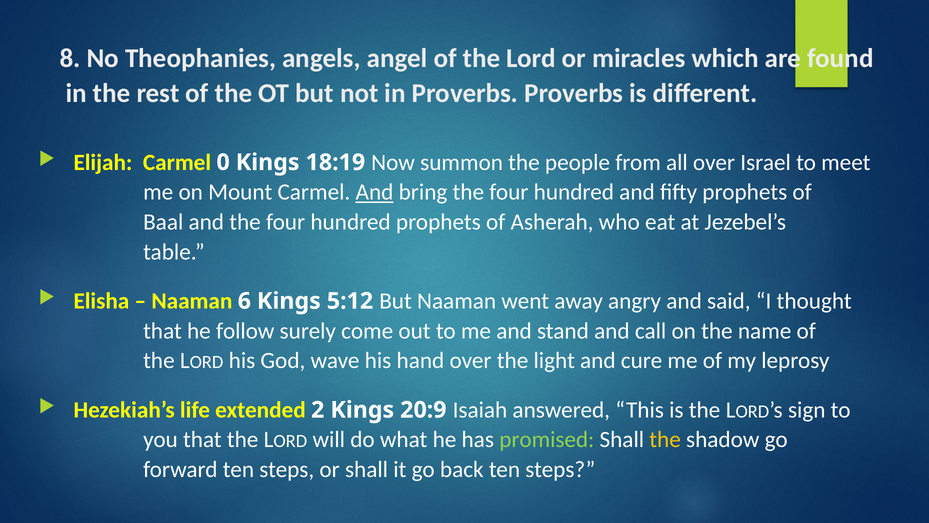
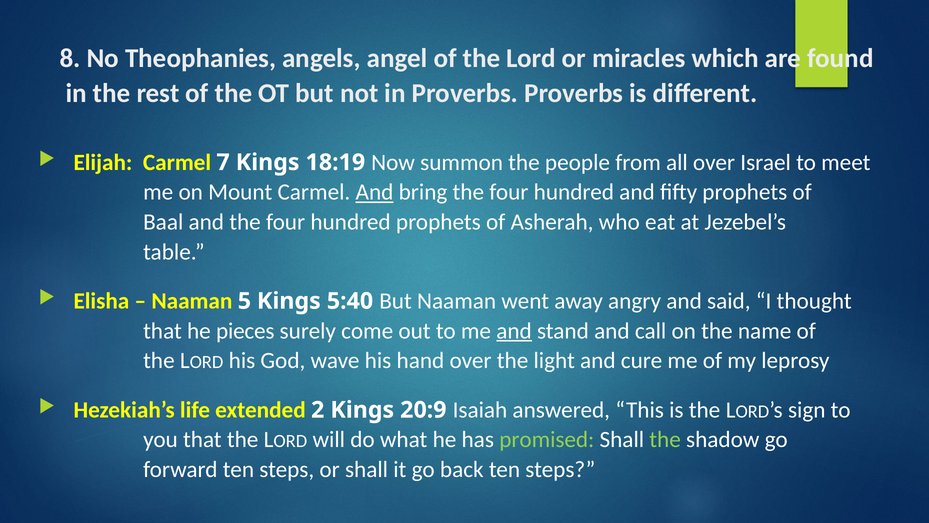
0: 0 -> 7
6: 6 -> 5
5:12: 5:12 -> 5:40
follow: follow -> pieces
and at (514, 331) underline: none -> present
the at (665, 439) colour: yellow -> light green
